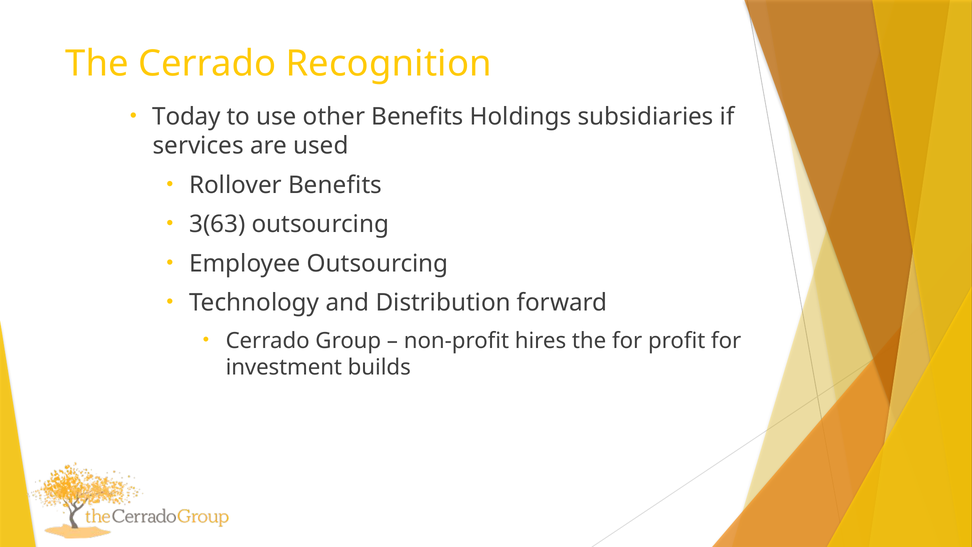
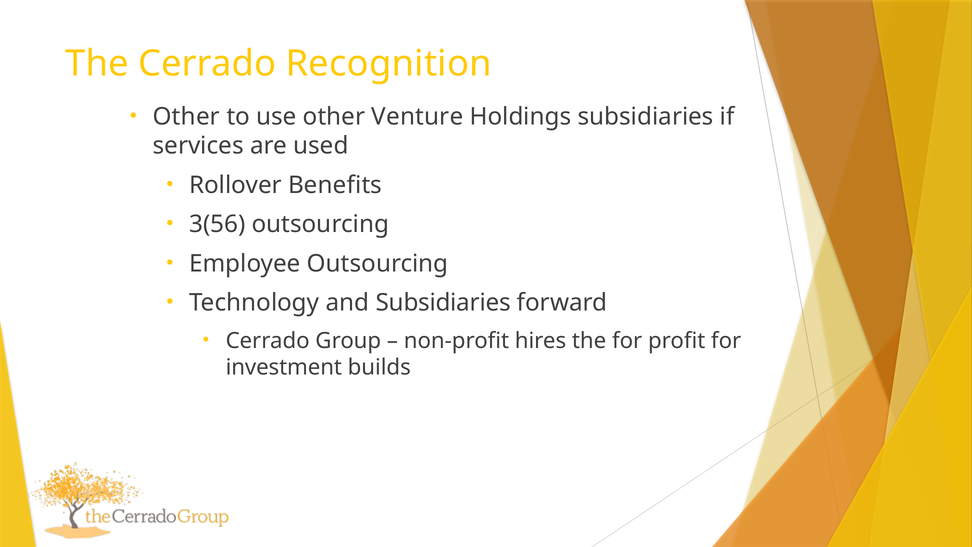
Today at (187, 116): Today -> Other
other Benefits: Benefits -> Venture
3(63: 3(63 -> 3(56
and Distribution: Distribution -> Subsidiaries
